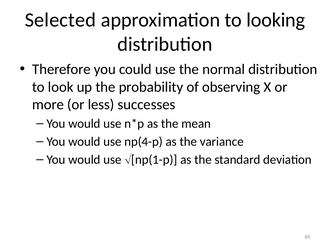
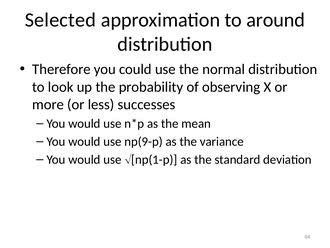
looking: looking -> around
np(4-p: np(4-p -> np(9-p
